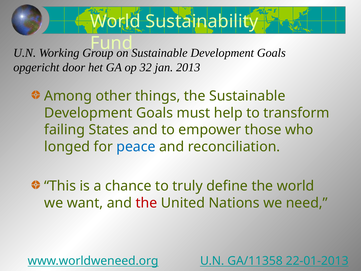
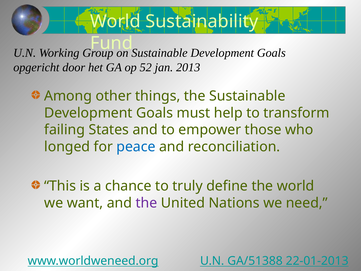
32: 32 -> 52
the at (146, 203) colour: red -> purple
GA/11358: GA/11358 -> GA/51388
